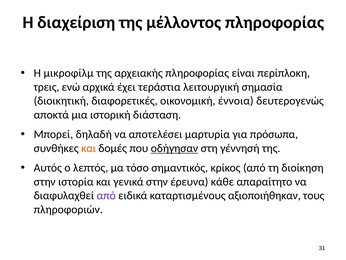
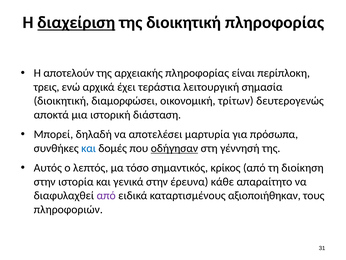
διαχείριση underline: none -> present
της μέλλοντος: μέλλοντος -> διοικητική
μικροφίλμ: μικροφίλμ -> αποτελούν
διαφορετικές: διαφορετικές -> διαμορφώσει
έννοια: έννοια -> τρίτων
και at (89, 148) colour: orange -> blue
